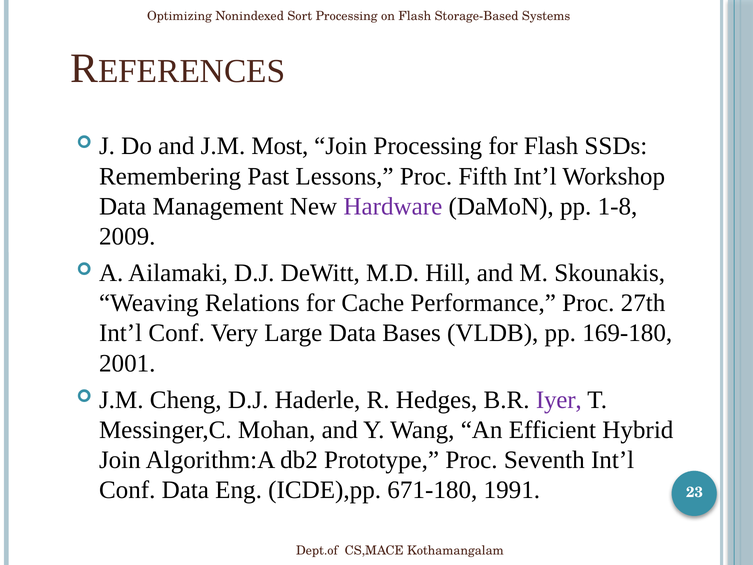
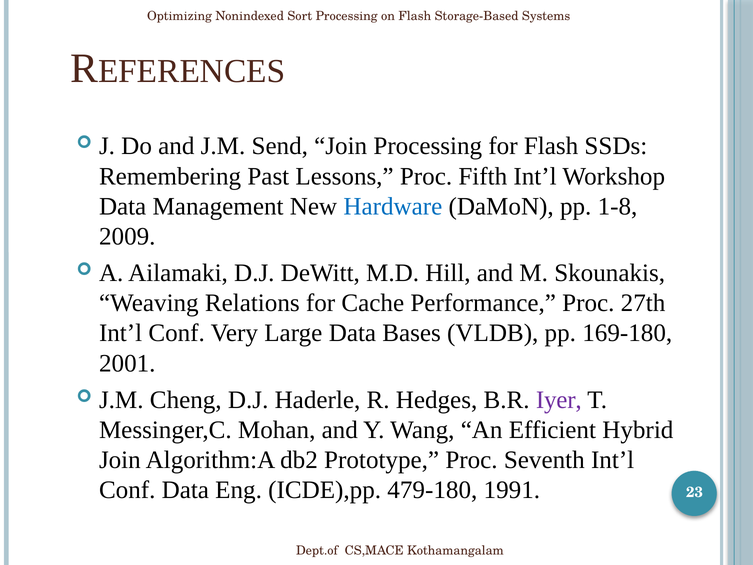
Most: Most -> Send
Hardware colour: purple -> blue
671-180: 671-180 -> 479-180
